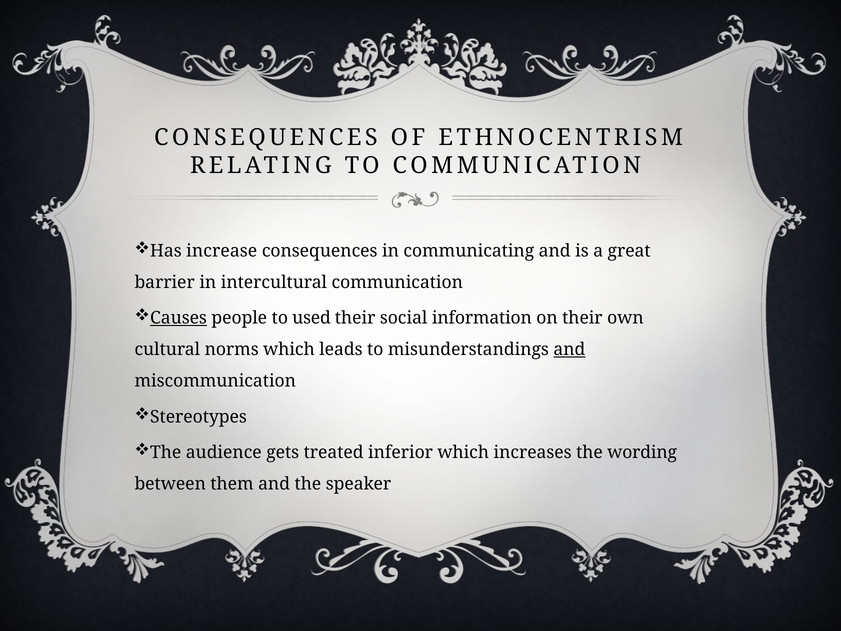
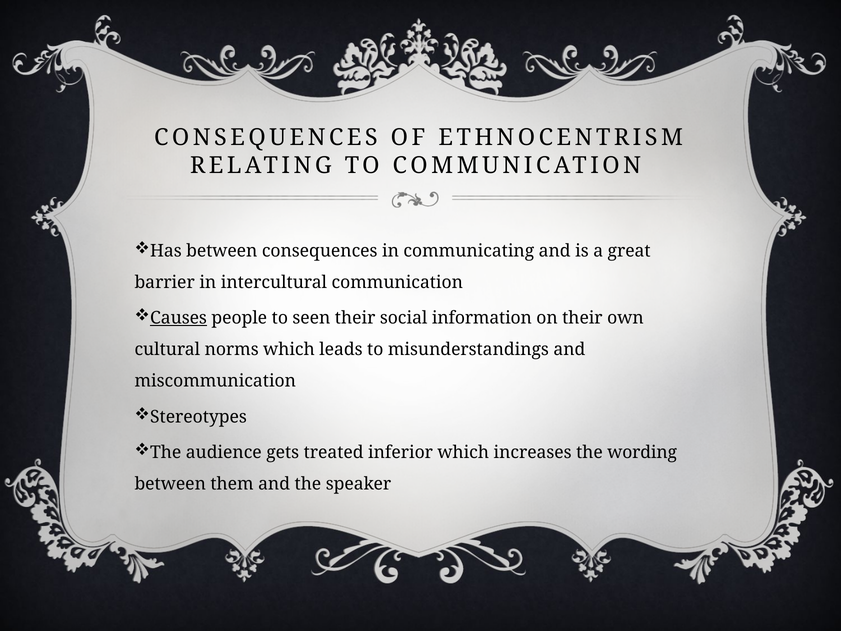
Has increase: increase -> between
used: used -> seen
and at (569, 349) underline: present -> none
